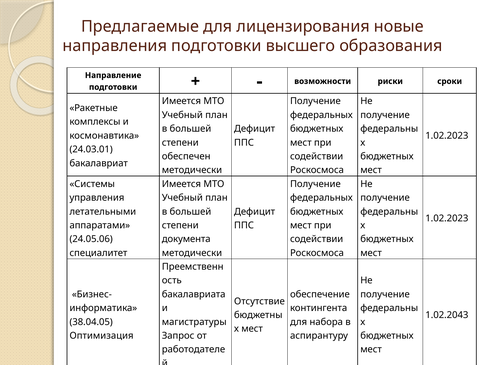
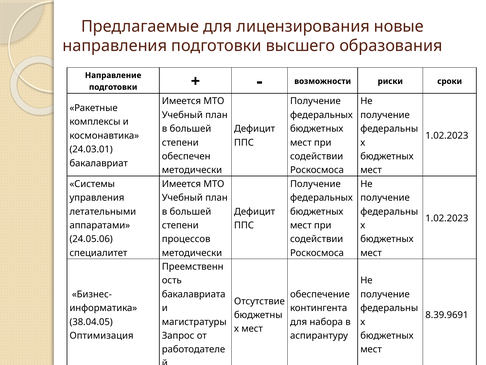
документа: документа -> процессов
1.02.2043: 1.02.2043 -> 8.39.9691
